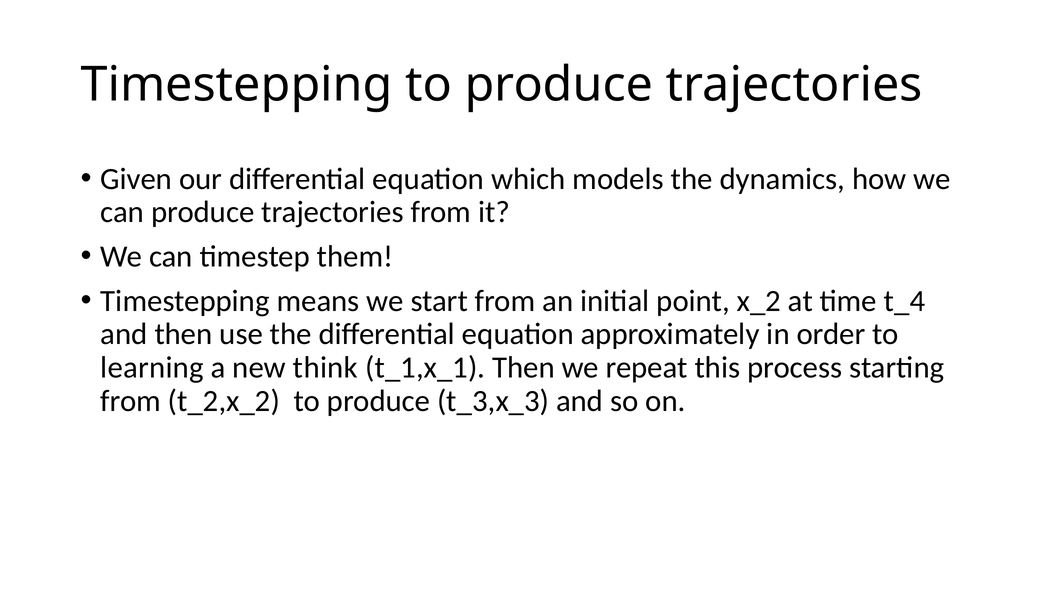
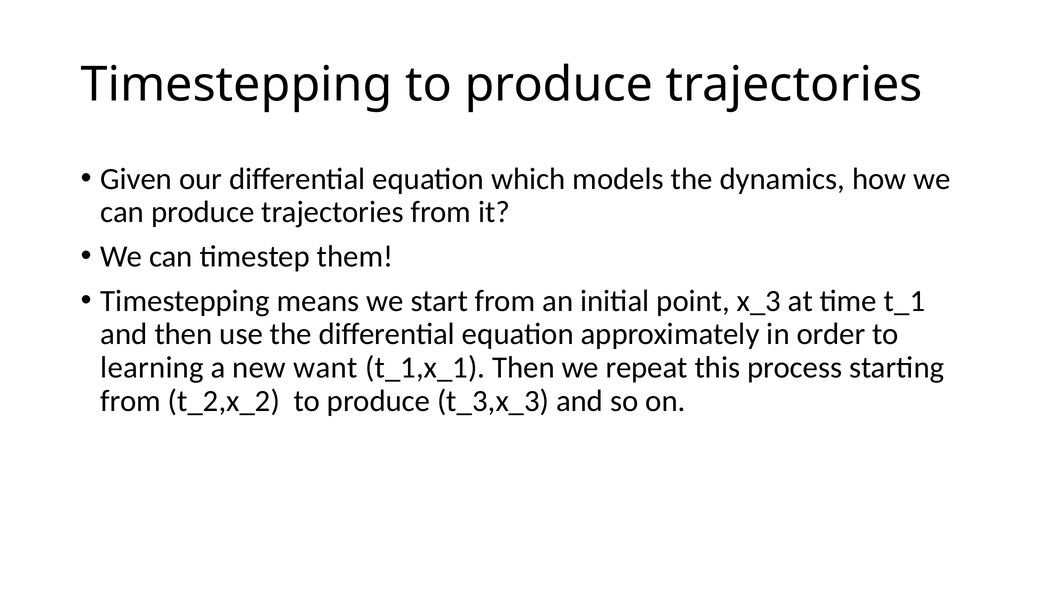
x_2: x_2 -> x_3
t_4: t_4 -> t_1
think: think -> want
